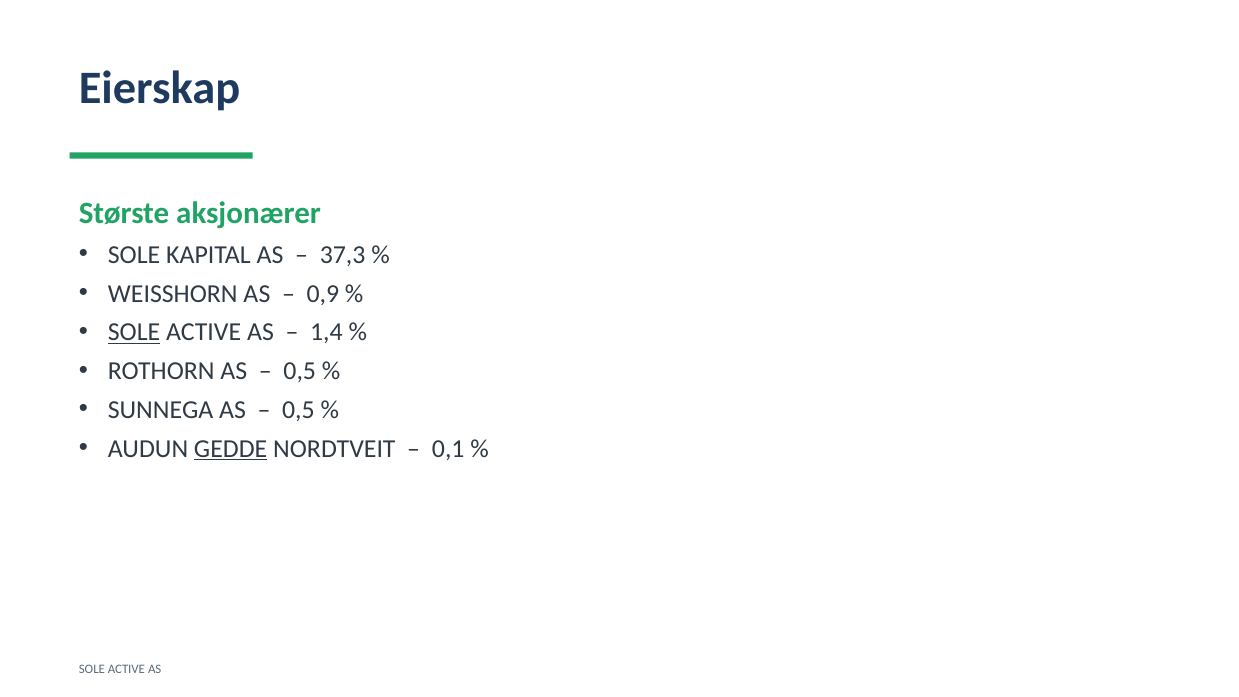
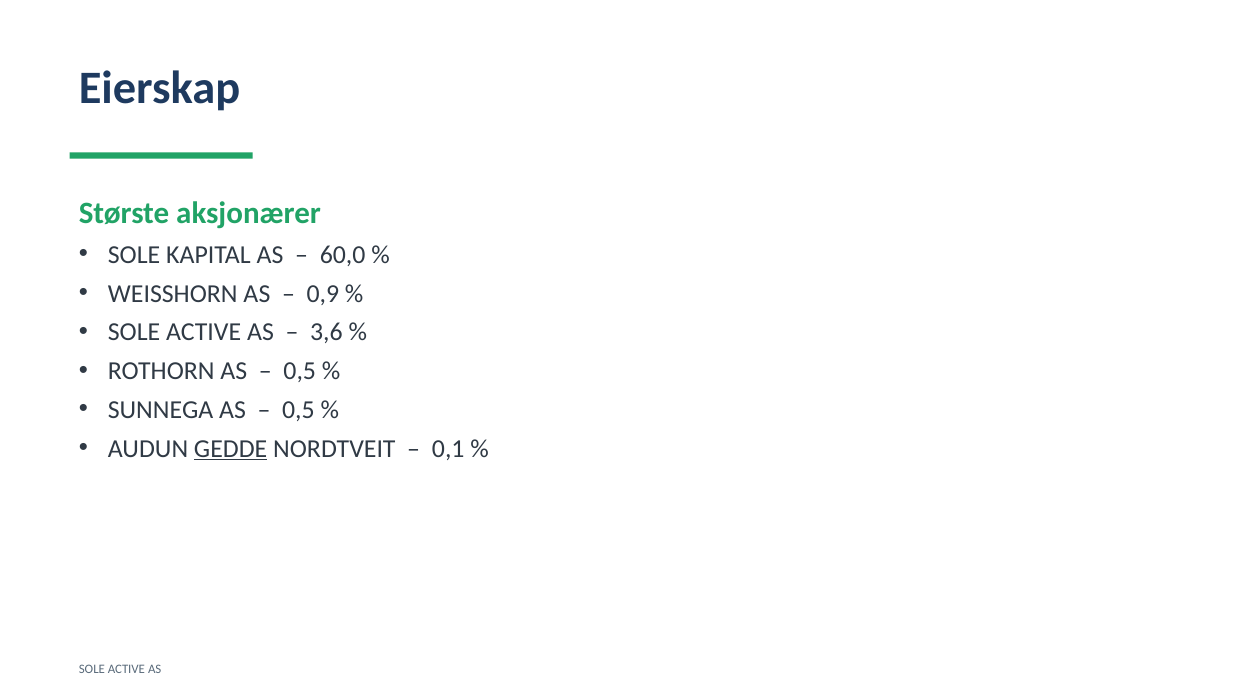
37,3: 37,3 -> 60,0
SOLE at (134, 332) underline: present -> none
1,4: 1,4 -> 3,6
